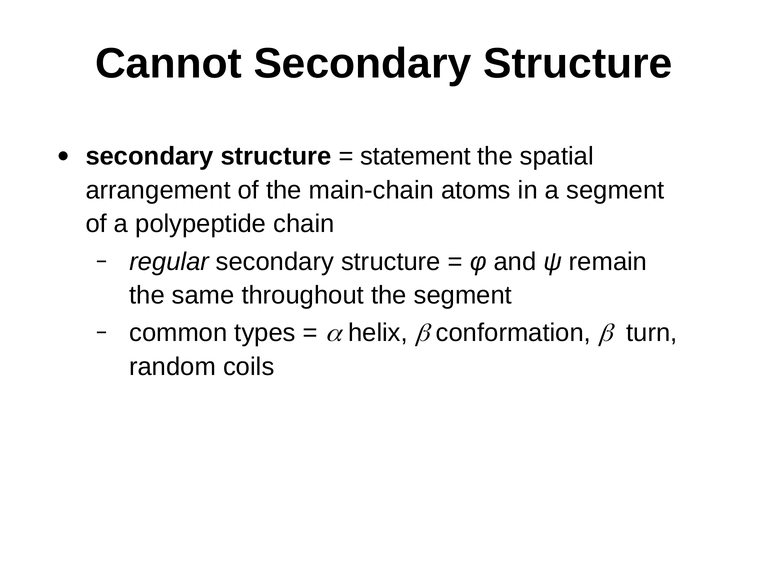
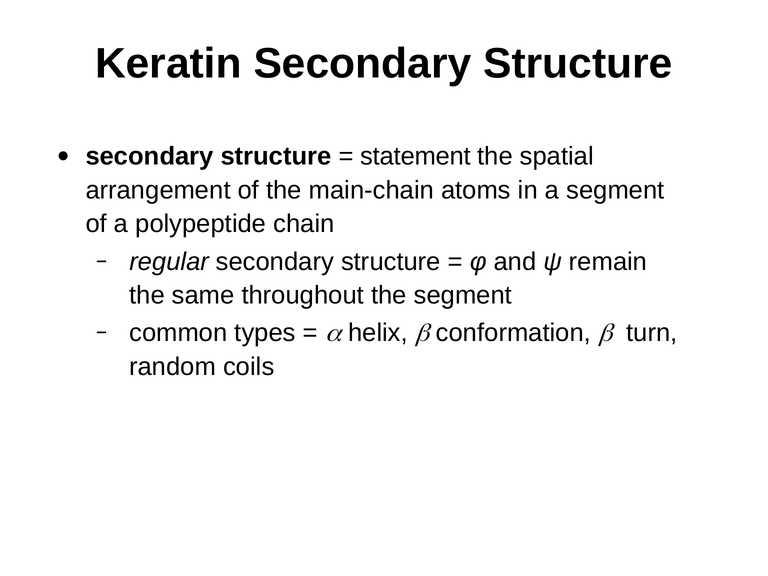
Cannot: Cannot -> Keratin
